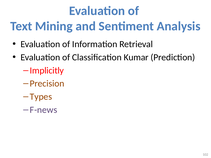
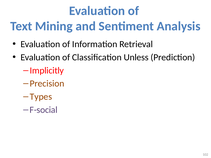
Kumar: Kumar -> Unless
F-news: F-news -> F-social
